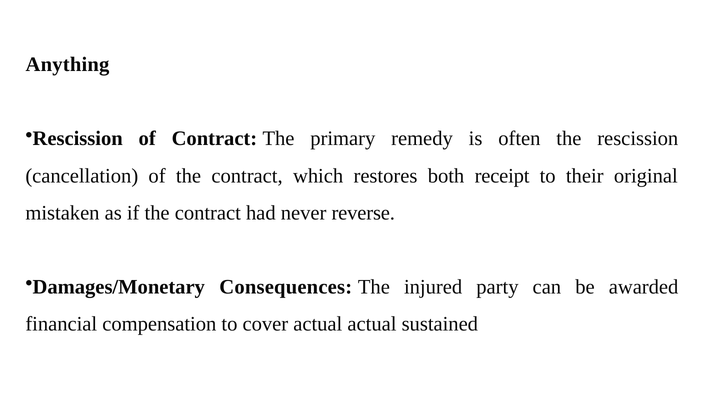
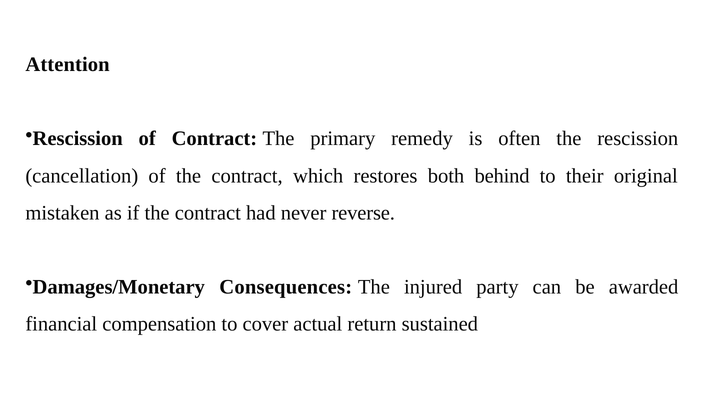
Anything: Anything -> Attention
receipt: receipt -> behind
actual actual: actual -> return
